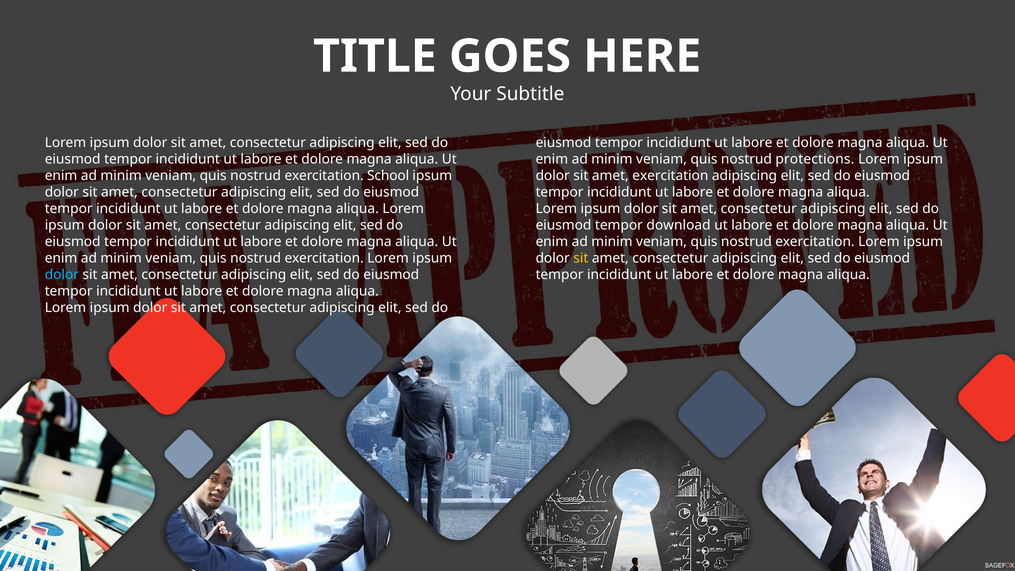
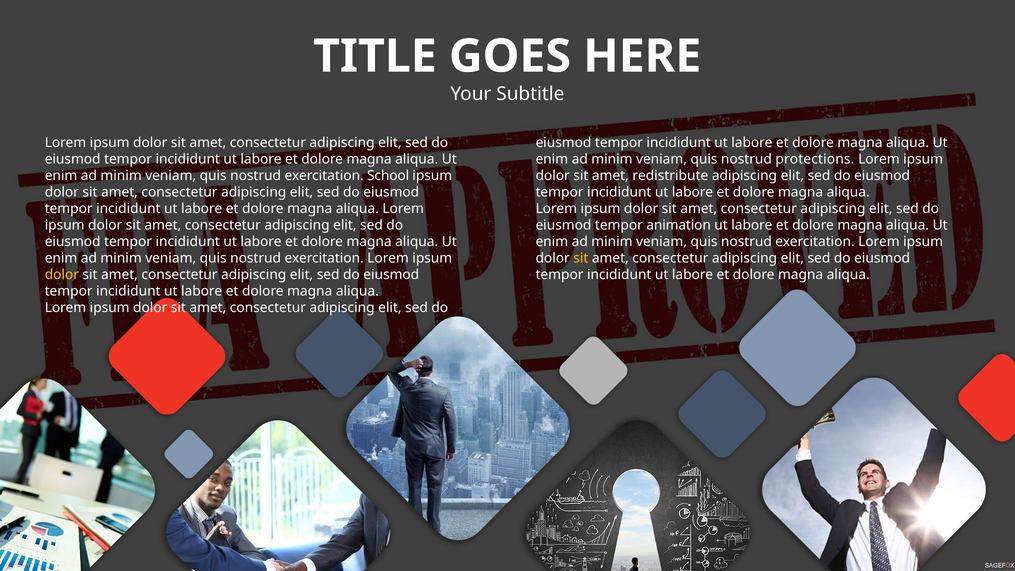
amet exercitation: exercitation -> redistribute
download: download -> animation
dolor at (62, 275) colour: light blue -> yellow
